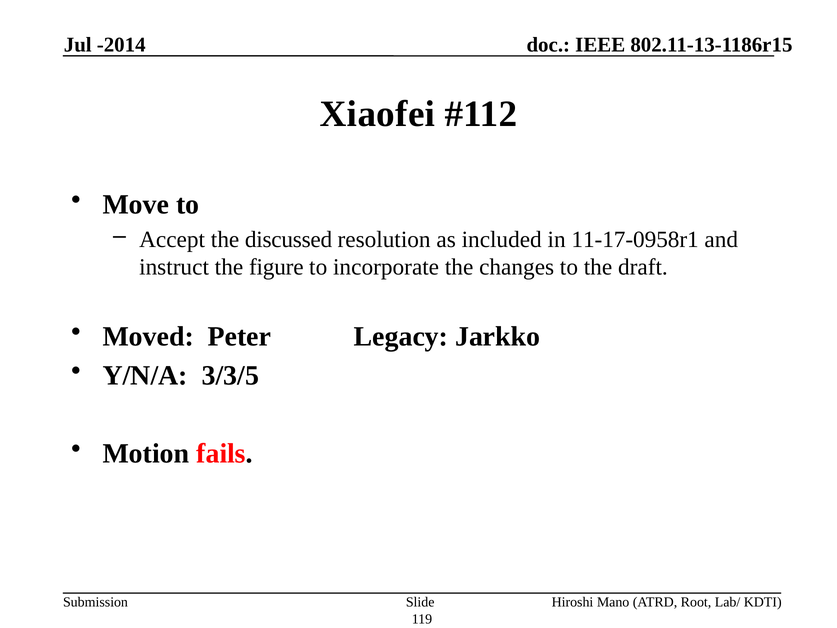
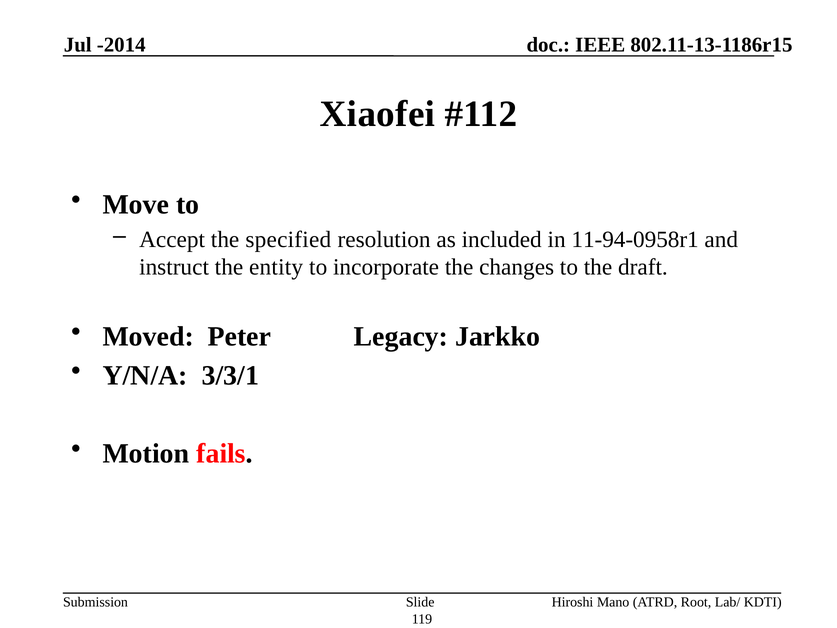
discussed: discussed -> specified
11-17-0958r1: 11-17-0958r1 -> 11-94-0958r1
figure: figure -> entity
3/3/5: 3/3/5 -> 3/3/1
